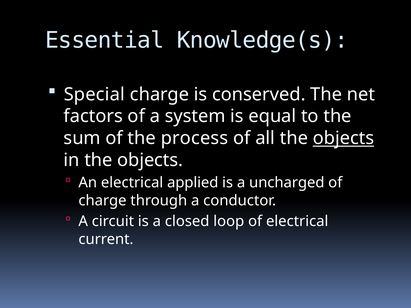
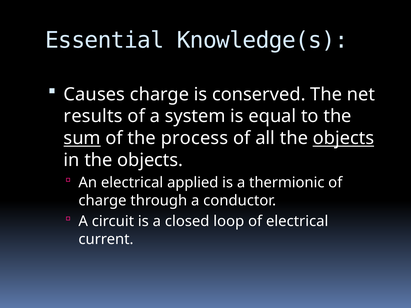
Special: Special -> Causes
factors: factors -> results
sum underline: none -> present
uncharged: uncharged -> thermionic
